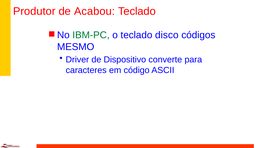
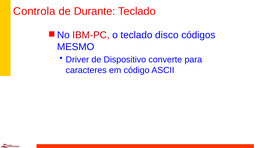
Produtor: Produtor -> Controla
Acabou: Acabou -> Durante
IBM-PC colour: green -> red
